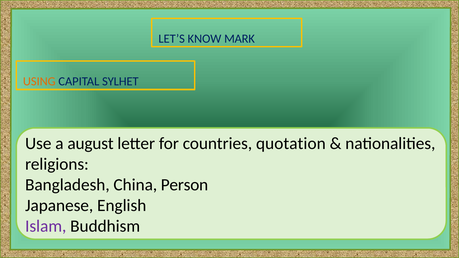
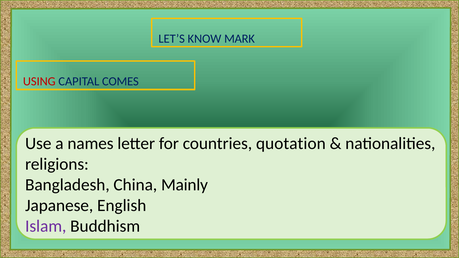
USING colour: orange -> red
SYLHET: SYLHET -> COMES
august: august -> names
Person: Person -> Mainly
